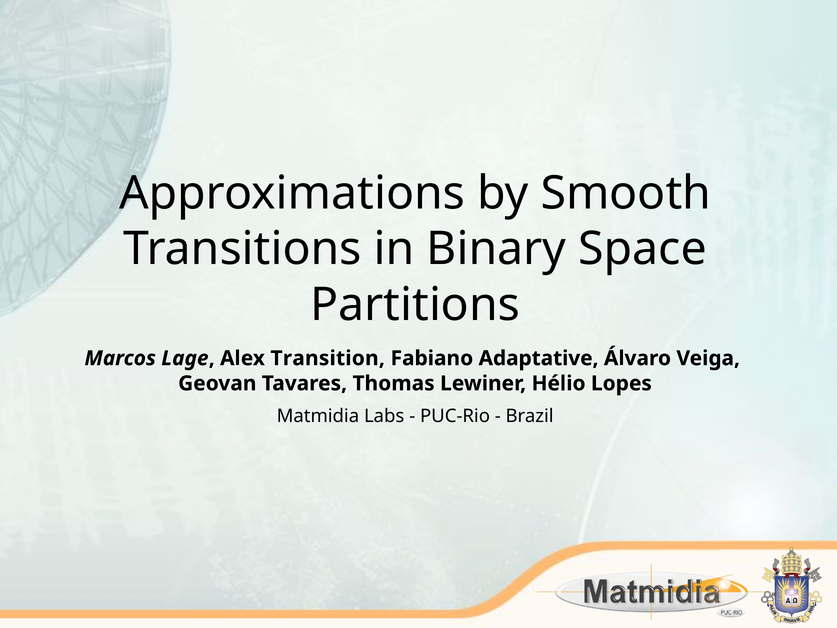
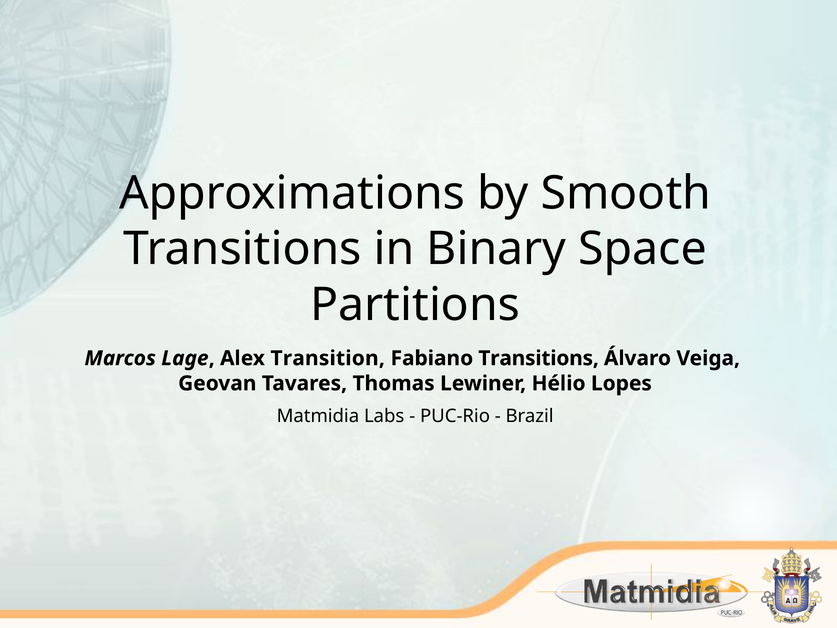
Fabiano Adaptative: Adaptative -> Transitions
